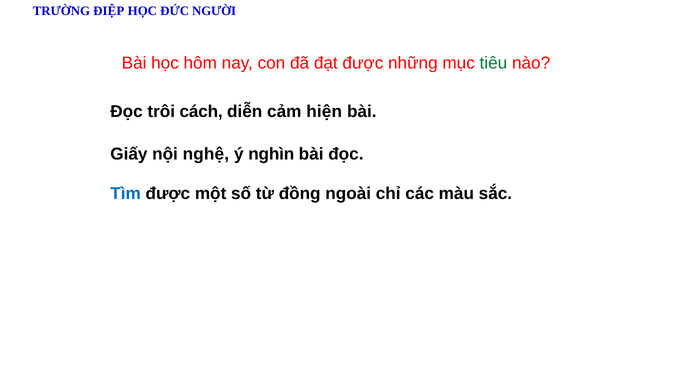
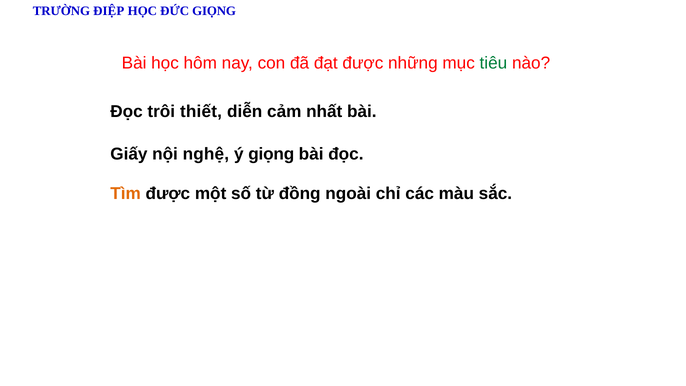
ĐỨC NGƯỜI: NGƯỜI -> GIỌNG
cách: cách -> thiết
hiện: hiện -> nhất
ý nghìn: nghìn -> giọng
Tìm colour: blue -> orange
